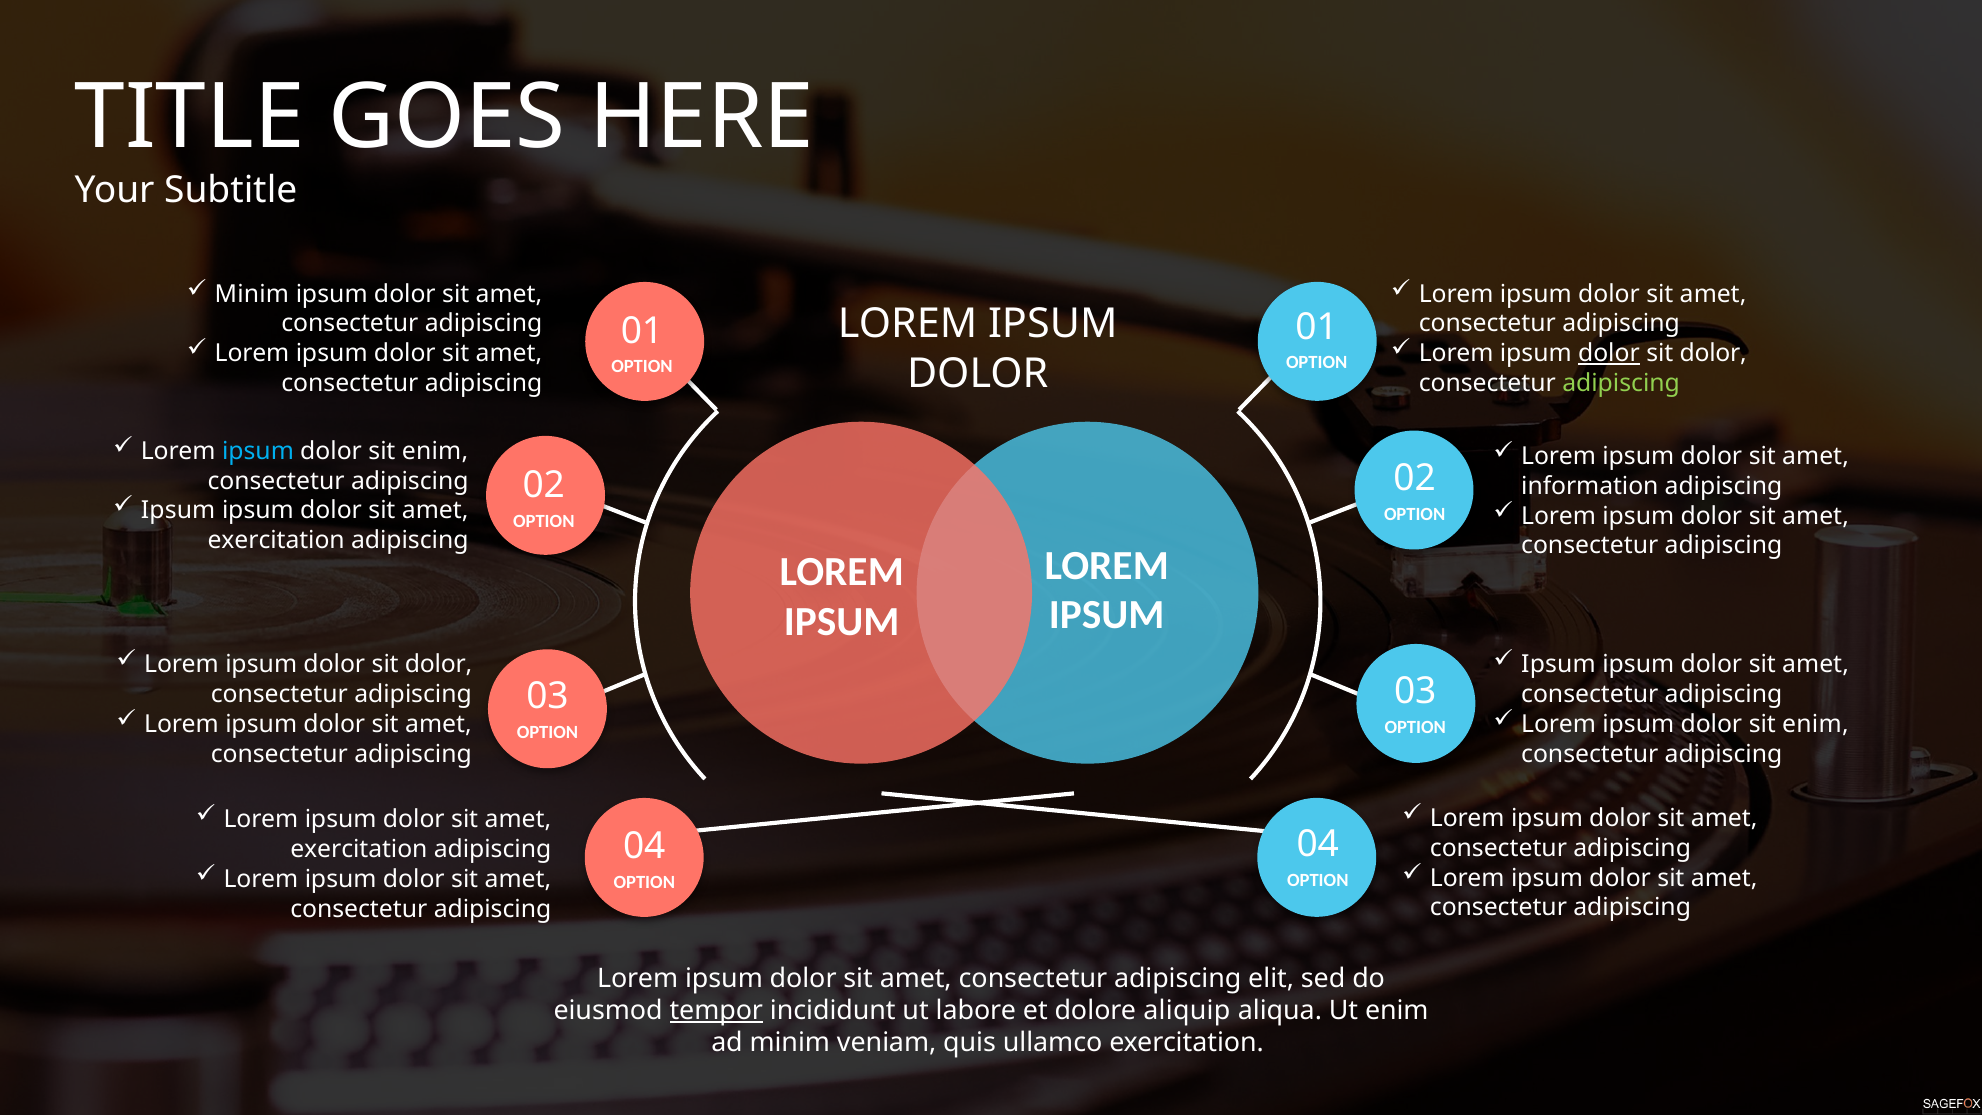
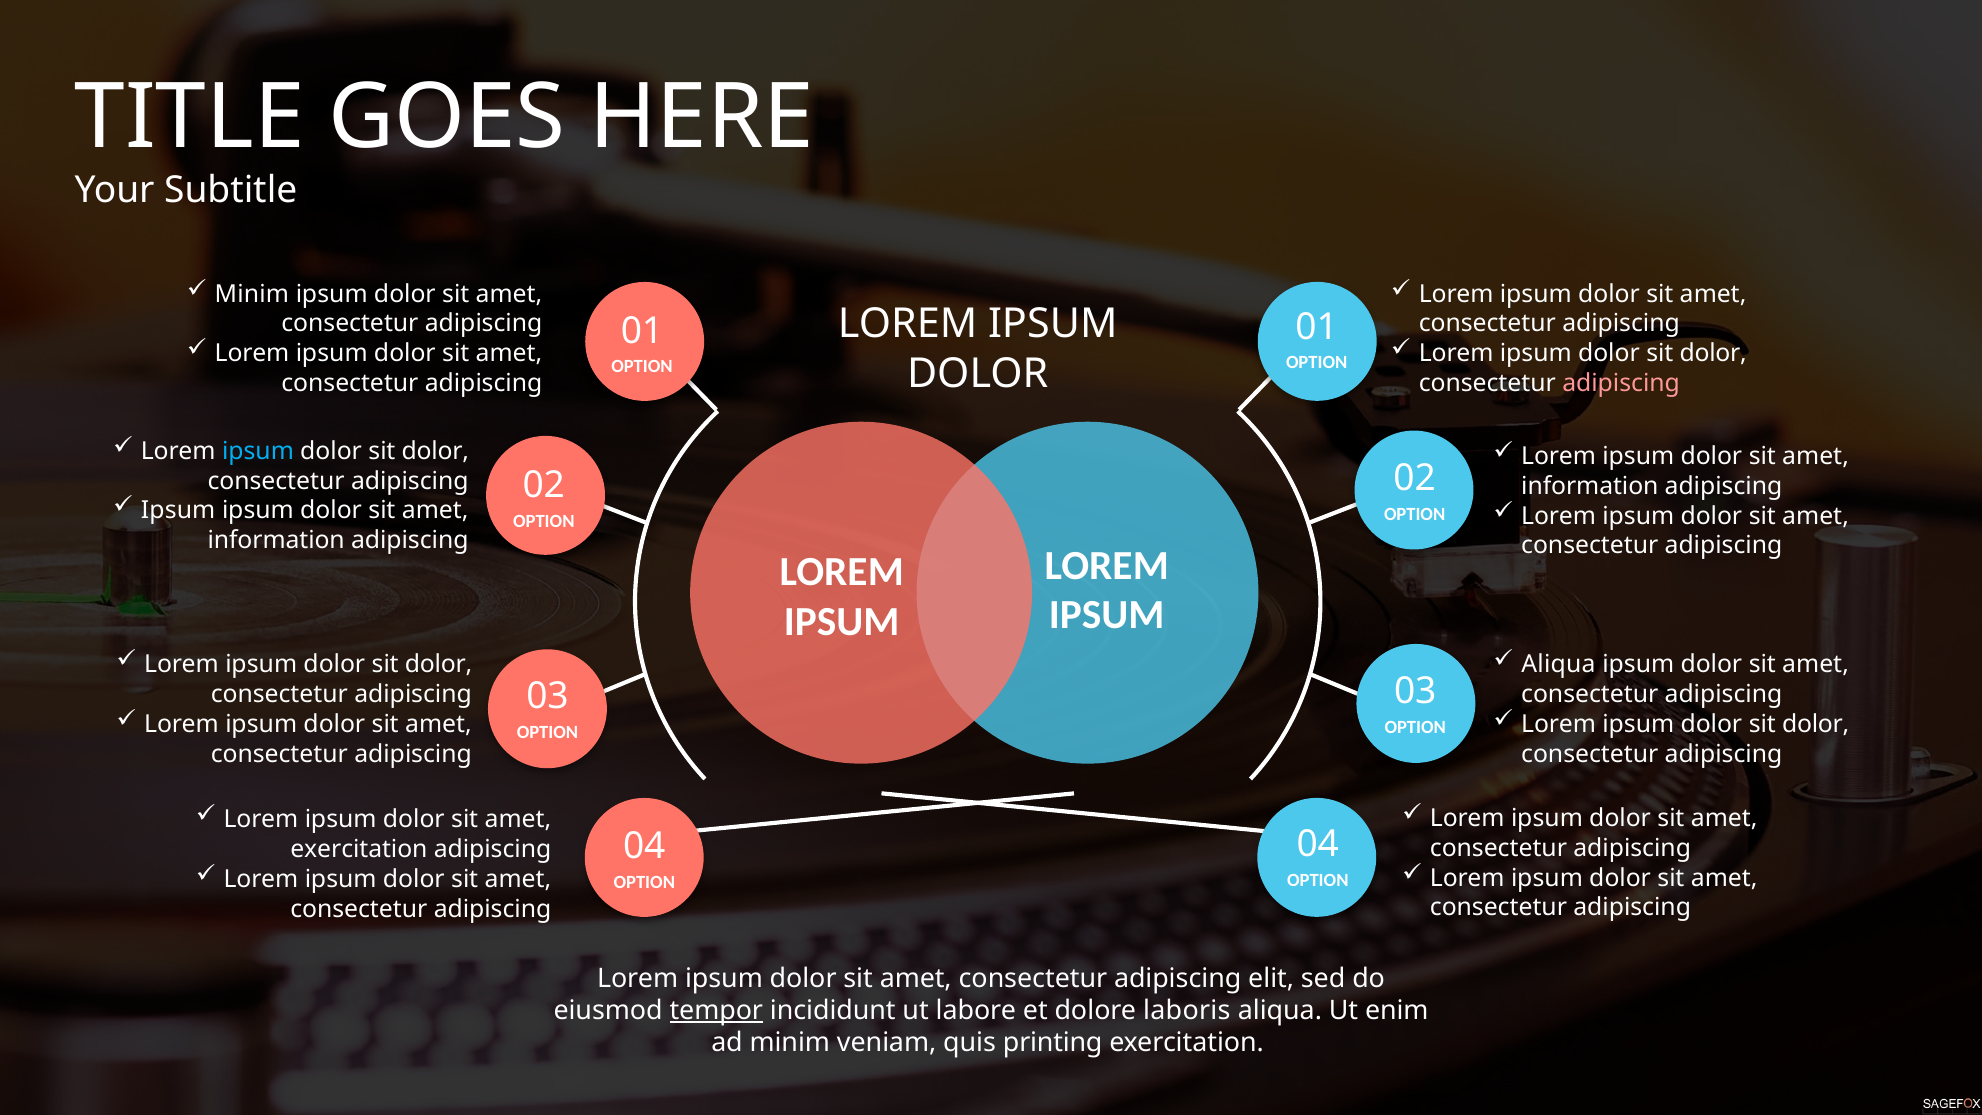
dolor at (1609, 353) underline: present -> none
adipiscing at (1621, 383) colour: light green -> pink
enim at (435, 451): enim -> dolor
exercitation at (276, 540): exercitation -> information
Ipsum at (1559, 665): Ipsum -> Aliqua
enim at (1815, 724): enim -> dolor
aliquip: aliquip -> laboris
ullamco: ullamco -> printing
